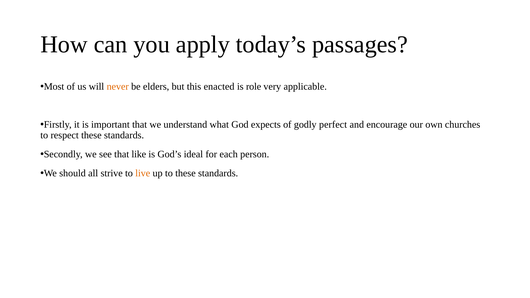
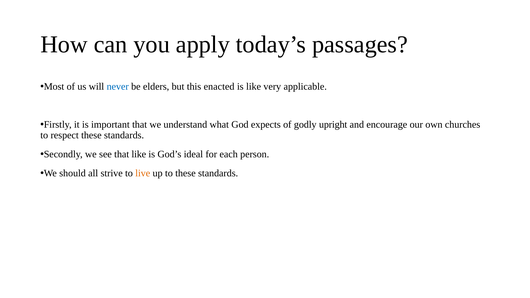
never colour: orange -> blue
is role: role -> like
perfect: perfect -> upright
